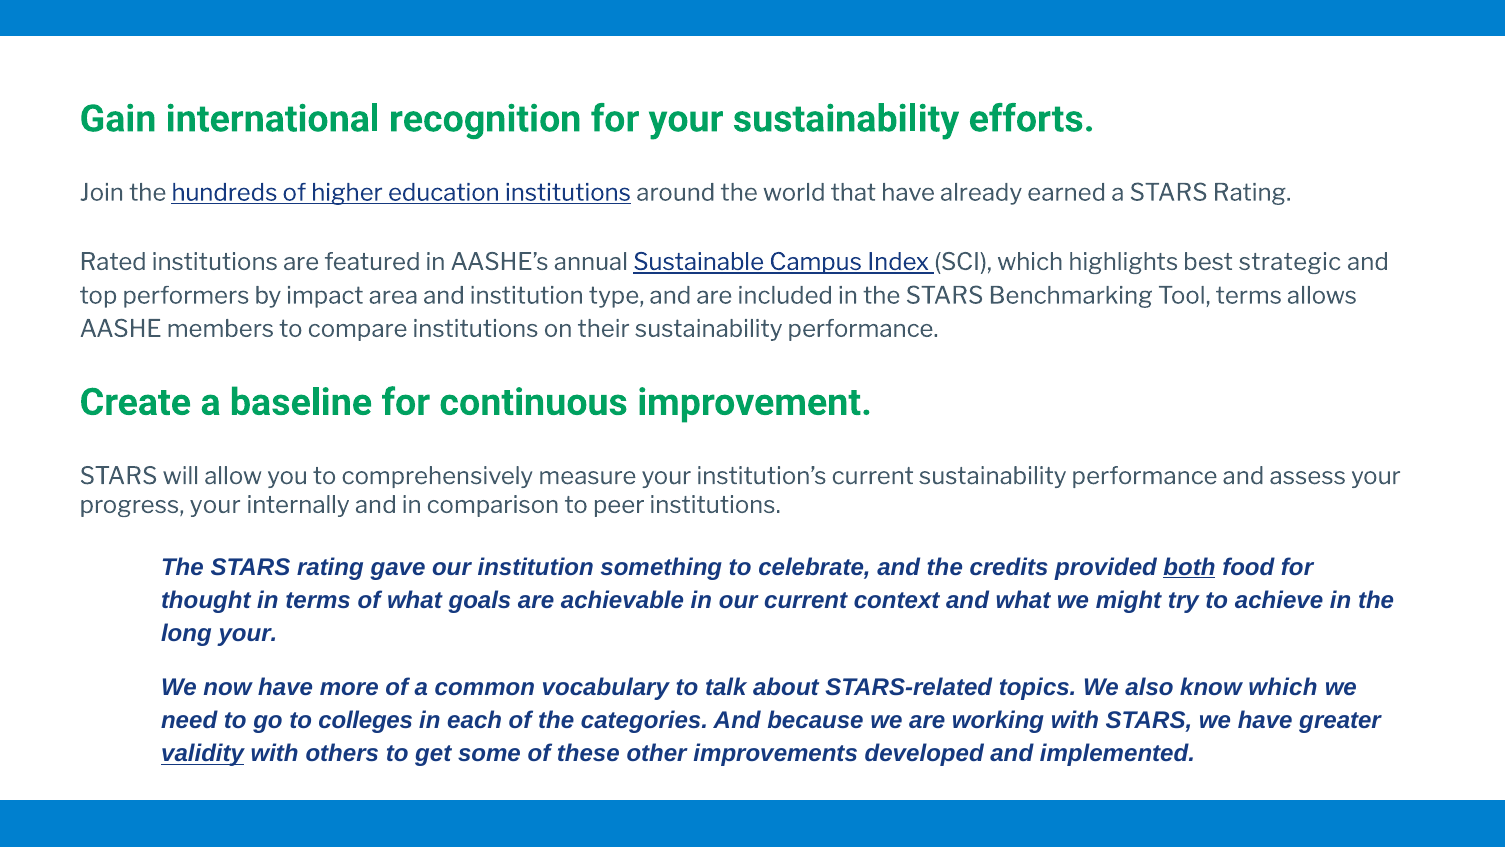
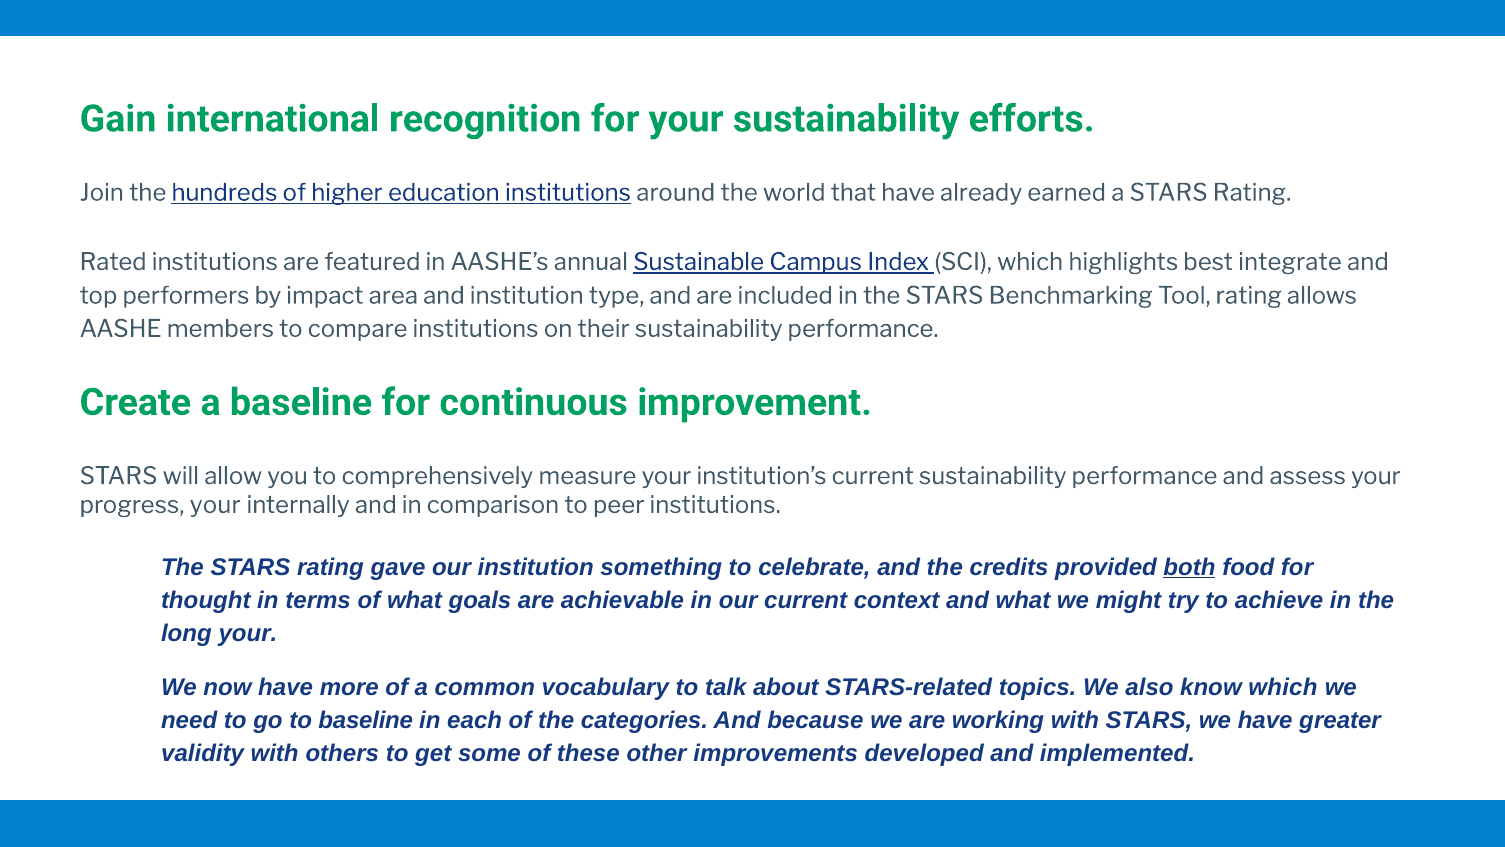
strategic: strategic -> integrate
Tool terms: terms -> rating
to colleges: colleges -> baseline
validity underline: present -> none
